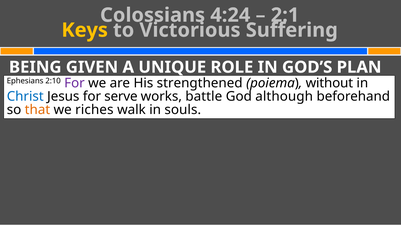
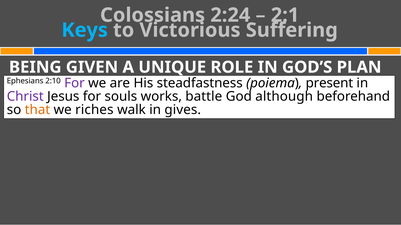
4:24: 4:24 -> 2:24
Keys colour: yellow -> light blue
strengthened: strengthened -> steadfastness
without: without -> present
Christ colour: blue -> purple
serve: serve -> souls
souls: souls -> gives
